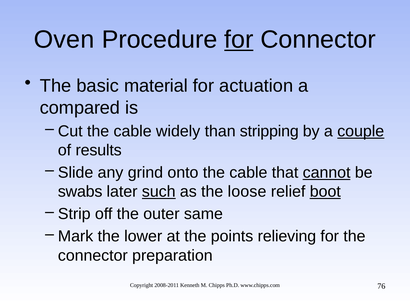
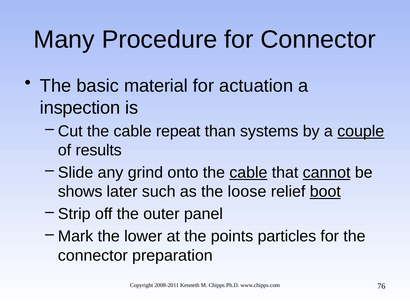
Oven: Oven -> Many
for at (239, 40) underline: present -> none
compared: compared -> inspection
widely: widely -> repeat
stripping: stripping -> systems
cable at (248, 173) underline: none -> present
swabs: swabs -> shows
such underline: present -> none
same: same -> panel
relieving: relieving -> particles
